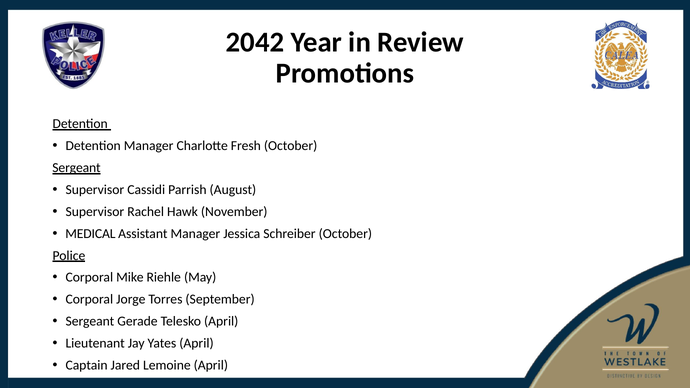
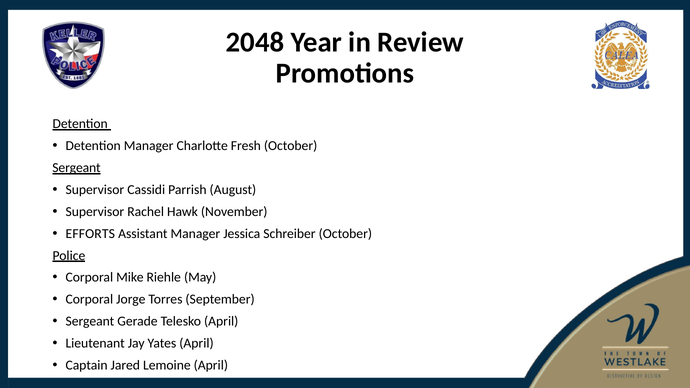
2042: 2042 -> 2048
MEDICAL: MEDICAL -> EFFORTS
